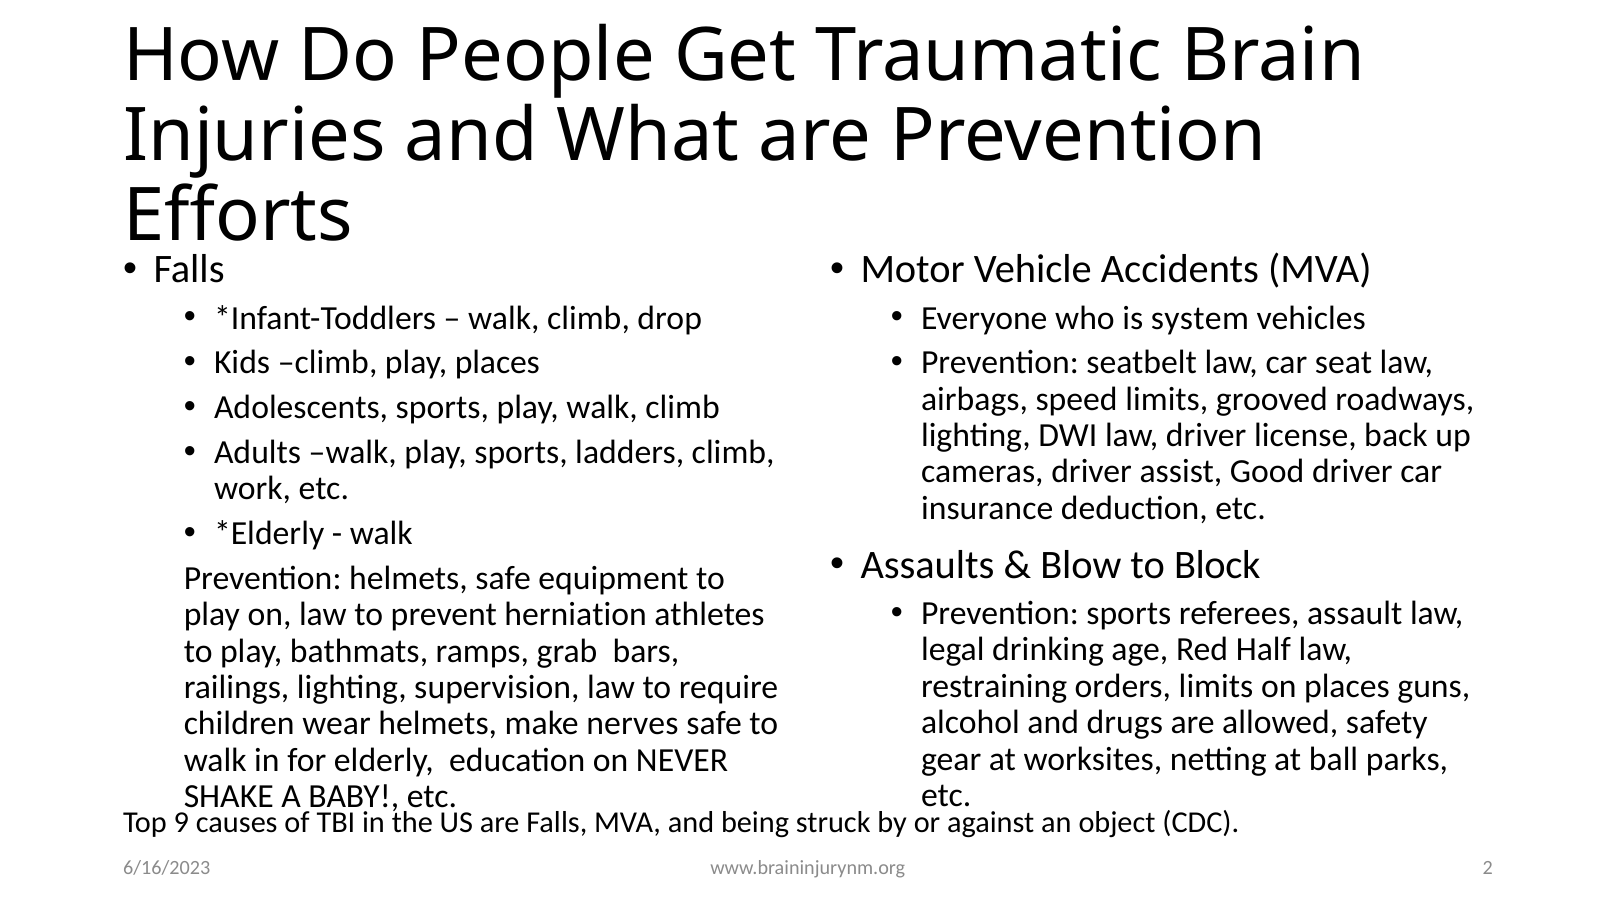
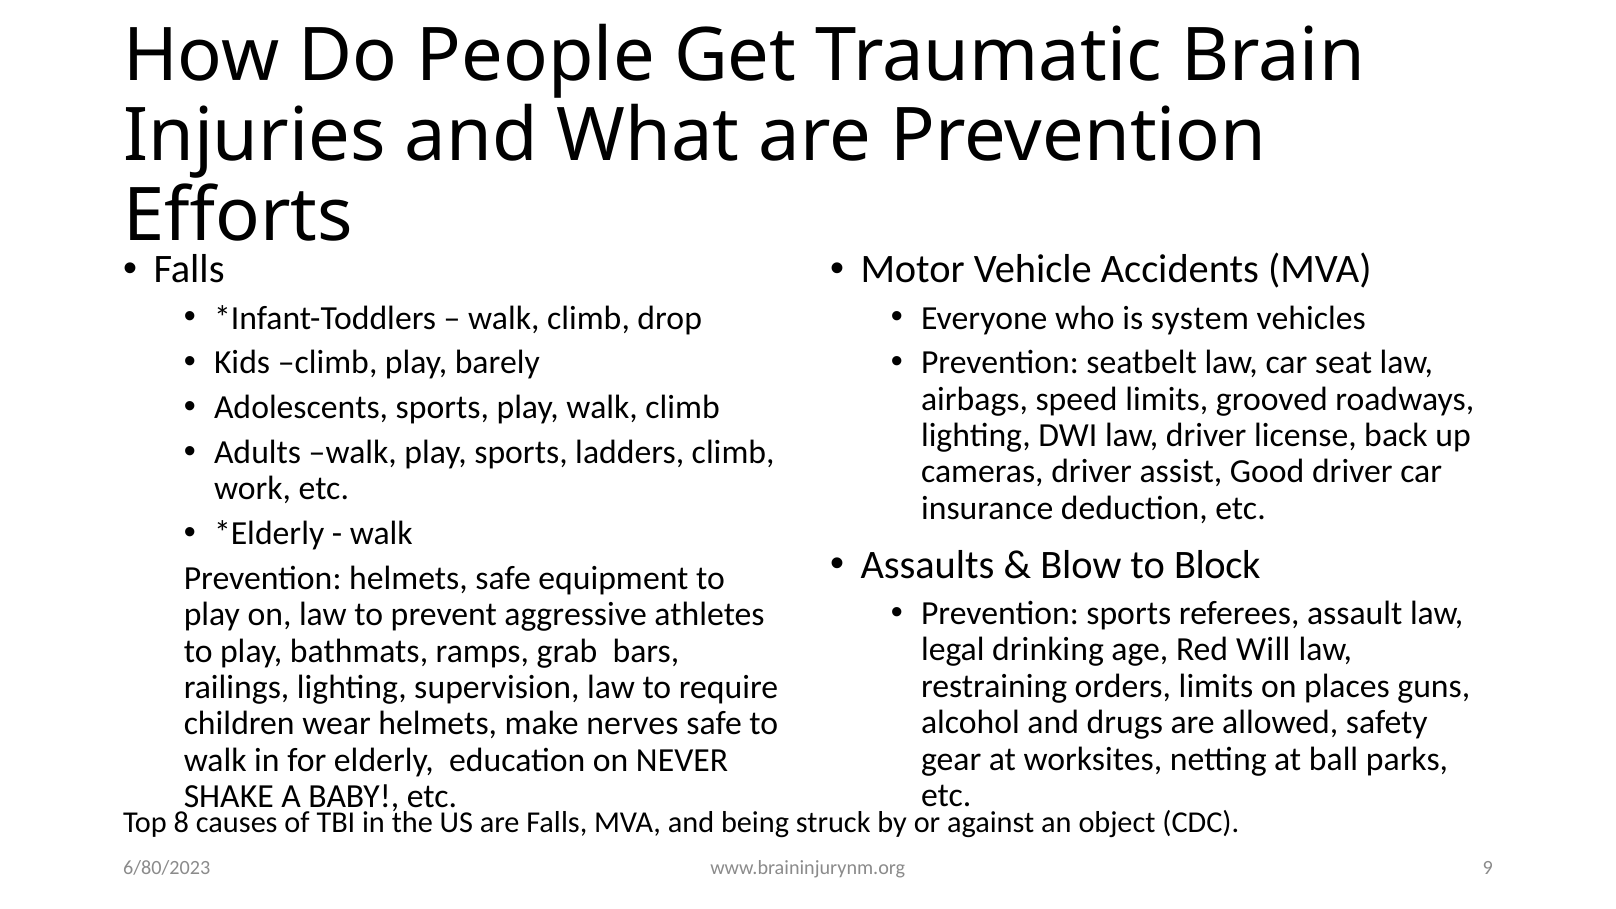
play places: places -> barely
herniation: herniation -> aggressive
Half: Half -> Will
9: 9 -> 8
2: 2 -> 9
6/16/2023: 6/16/2023 -> 6/80/2023
